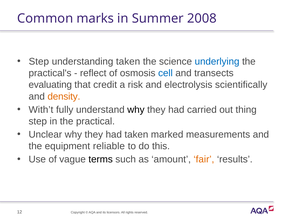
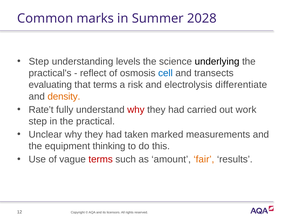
2008: 2008 -> 2028
understanding taken: taken -> levels
underlying colour: blue -> black
that credit: credit -> terms
scientifically: scientifically -> differentiate
With’t: With’t -> Rate’t
why at (136, 110) colour: black -> red
thing: thing -> work
reliable: reliable -> thinking
terms at (101, 160) colour: black -> red
